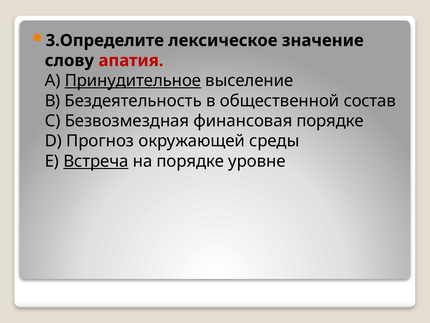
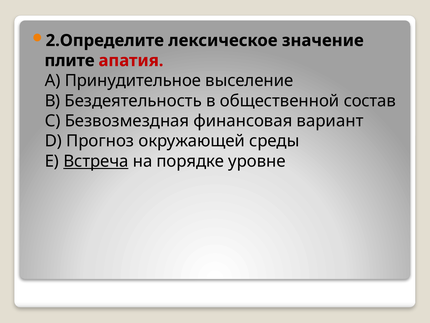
3.Определите: 3.Определите -> 2.Определите
слову: слову -> плите
Принудительное underline: present -> none
финансовая порядке: порядке -> вариант
